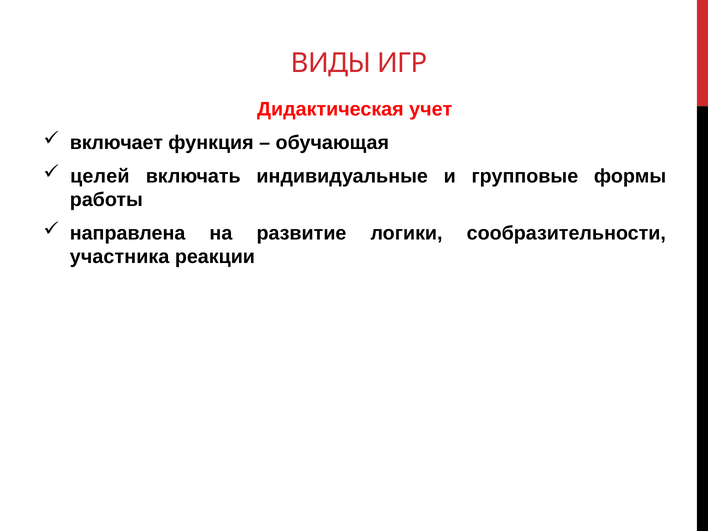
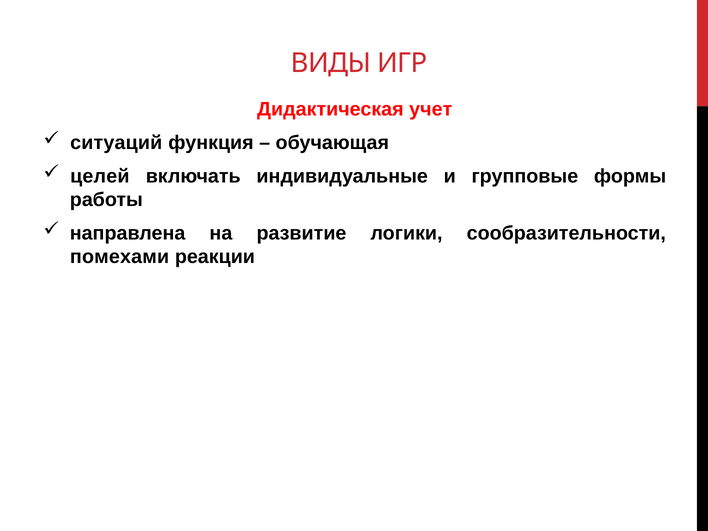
включает: включает -> ситуаций
участника: участника -> помехами
